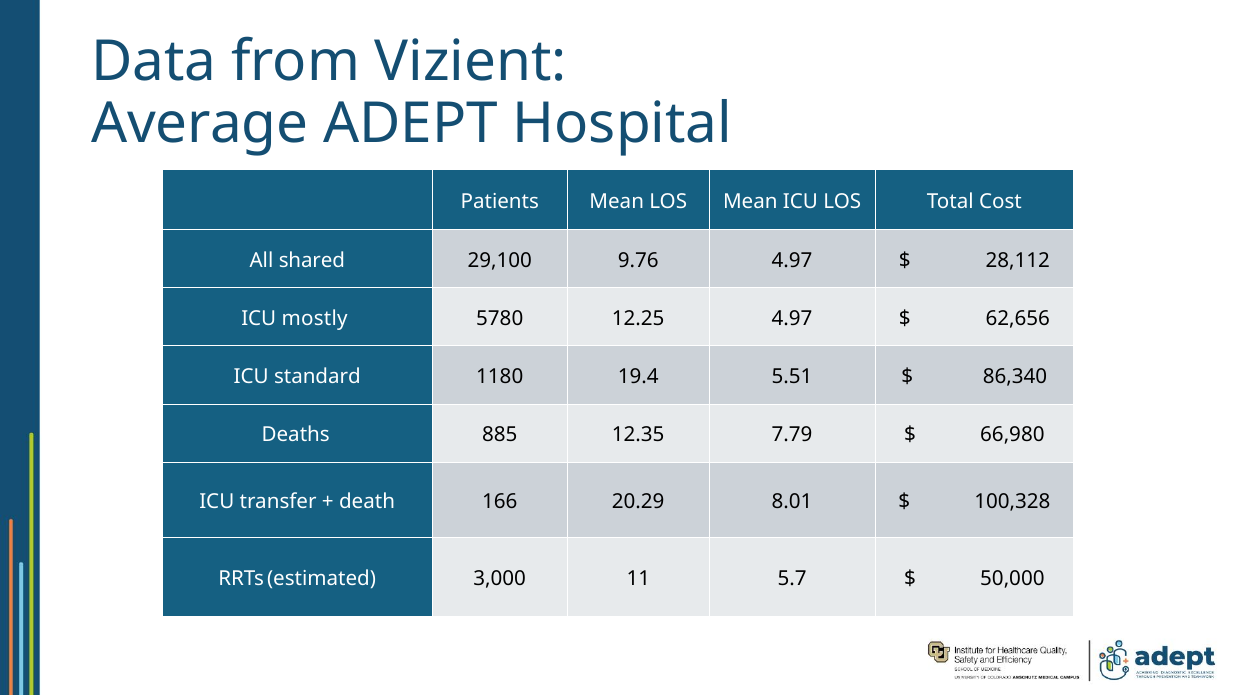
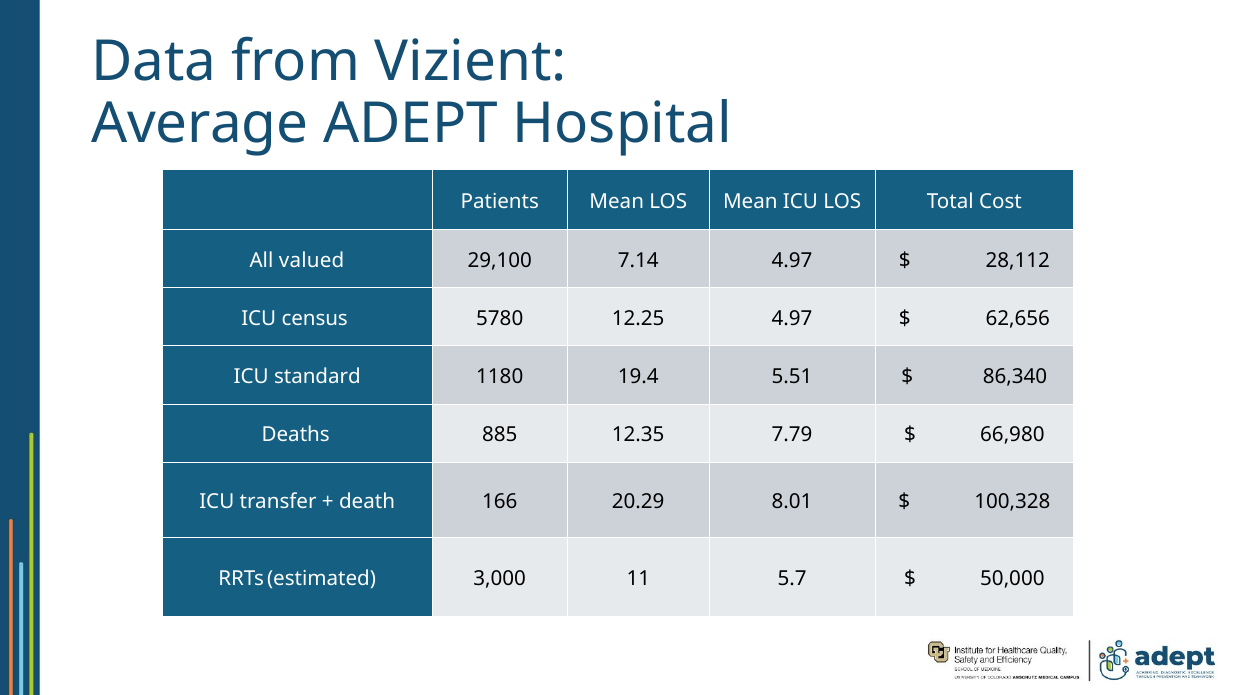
shared: shared -> valued
9.76: 9.76 -> 7.14
mostly: mostly -> census
